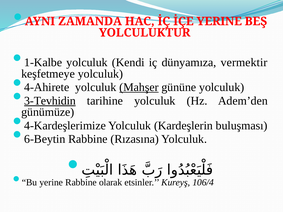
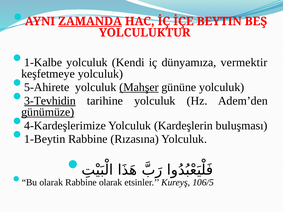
ZAMANDA underline: none -> present
İÇE YERINE: YERINE -> BEYTIN
4-Ahirete: 4-Ahirete -> 5-Ahirete
günümüze underline: none -> present
6-Beytin: 6-Beytin -> 1-Beytin
Bu yerine: yerine -> olarak
106/4: 106/4 -> 106/5
